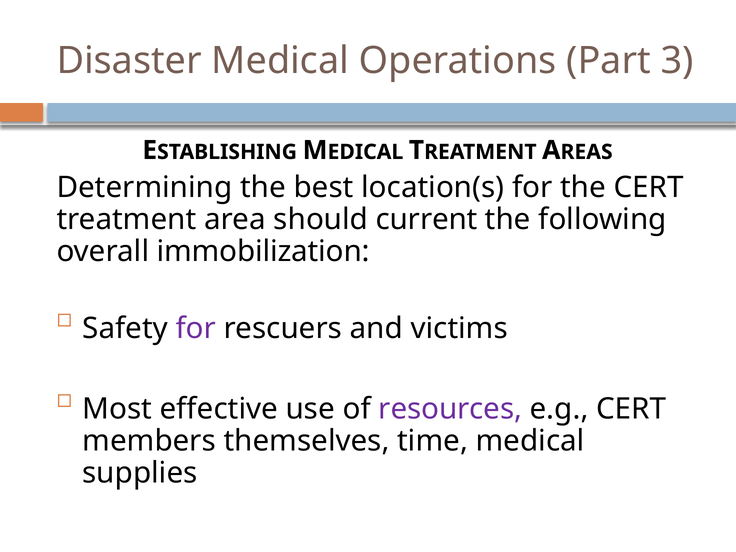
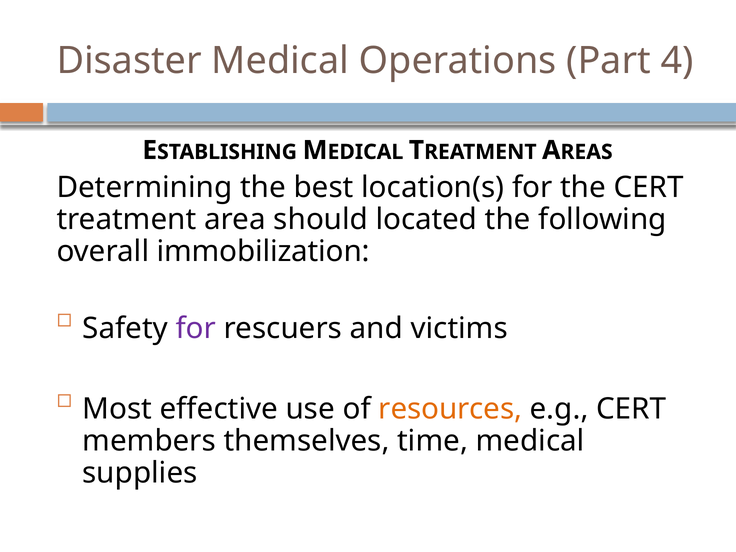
3: 3 -> 4
current: current -> located
resources colour: purple -> orange
